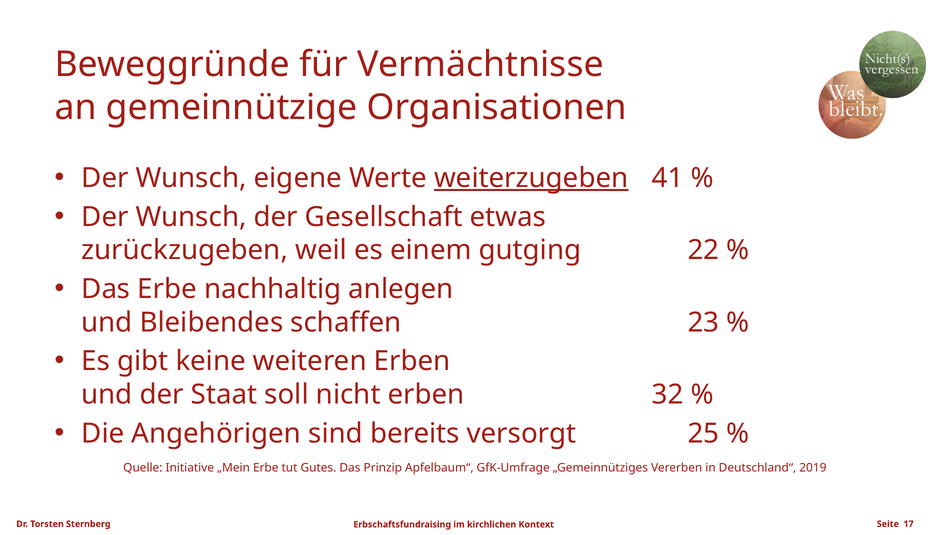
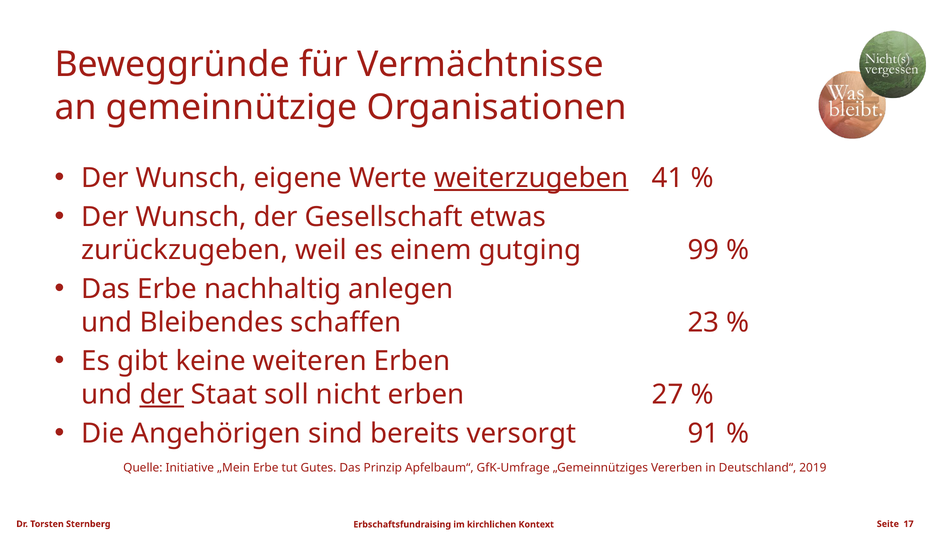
22: 22 -> 99
der at (162, 395) underline: none -> present
32: 32 -> 27
25: 25 -> 91
